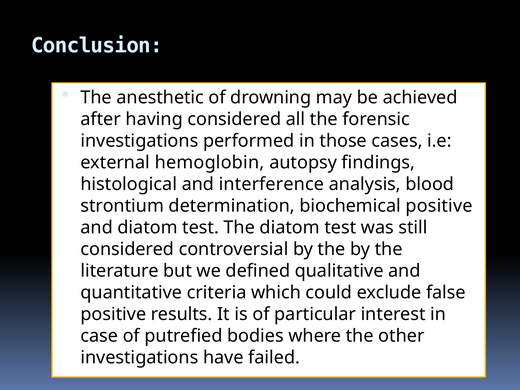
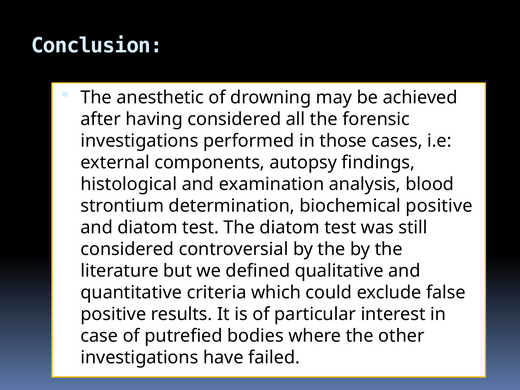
hemoglobin: hemoglobin -> components
interference: interference -> examination
